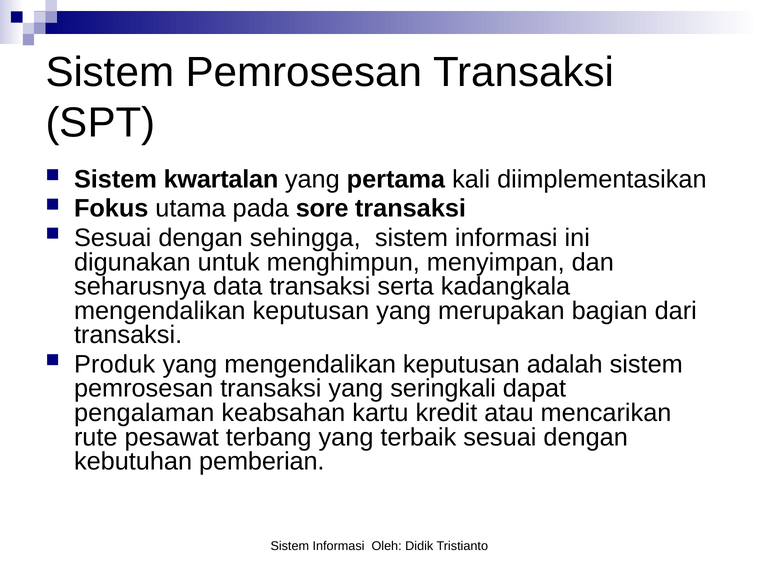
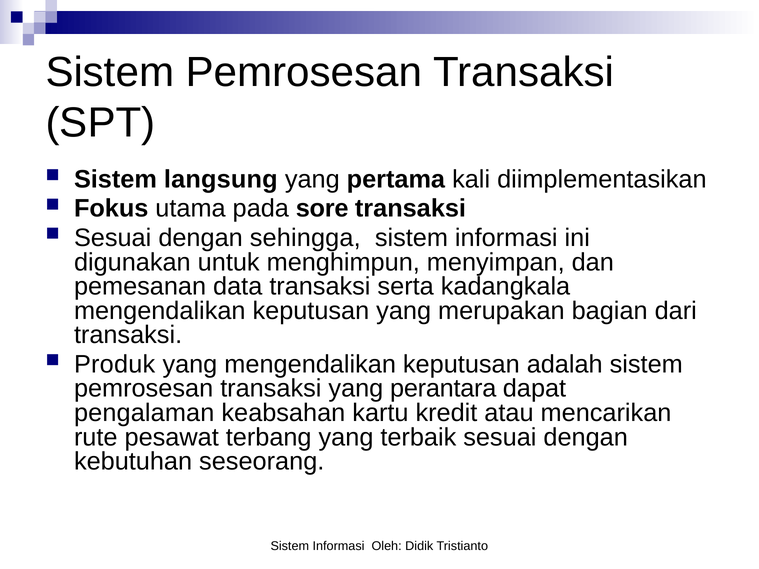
kwartalan: kwartalan -> langsung
seharusnya: seharusnya -> pemesanan
seringkali: seringkali -> perantara
pemberian: pemberian -> seseorang
